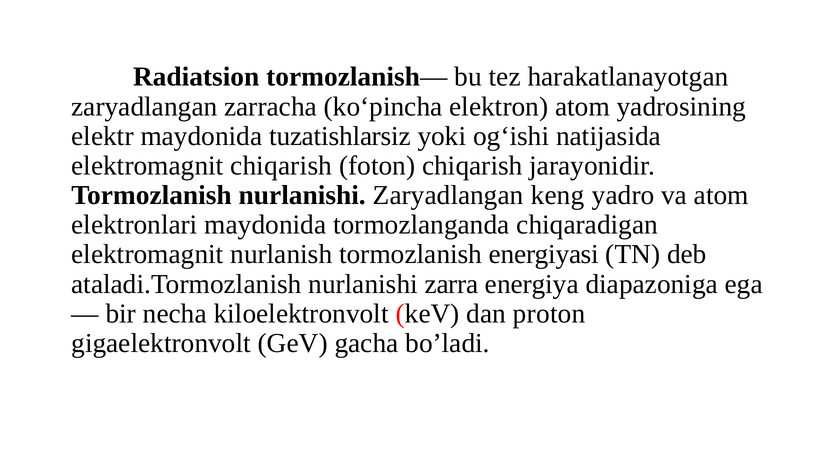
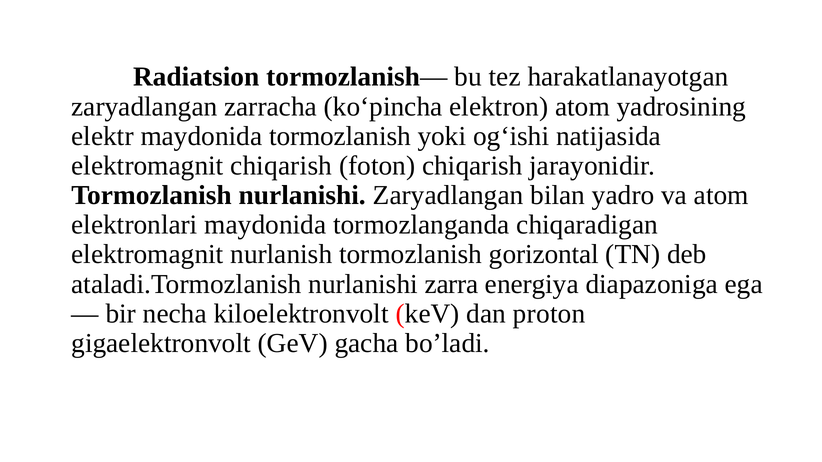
maydonida tuzatishlarsiz: tuzatishlarsiz -> tormozlanish
keng: keng -> bilan
energiyasi: energiyasi -> gorizontal
